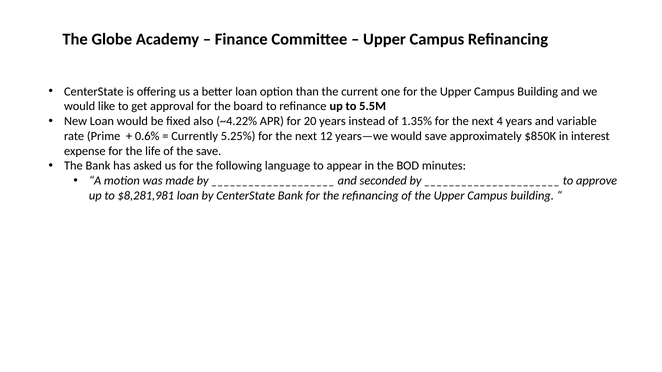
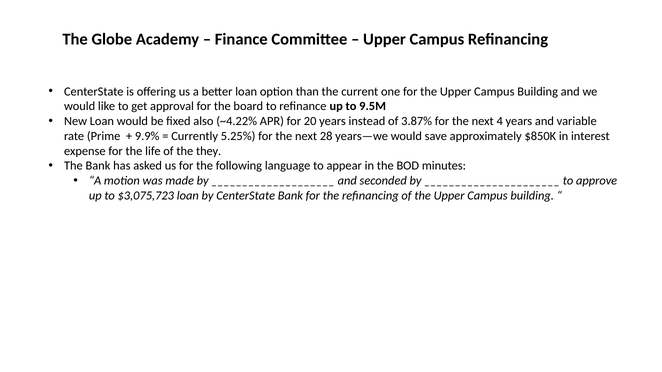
5.5M: 5.5M -> 9.5M
1.35%: 1.35% -> 3.87%
0.6%: 0.6% -> 9.9%
12: 12 -> 28
the save: save -> they
$8,281,981: $8,281,981 -> $3,075,723
